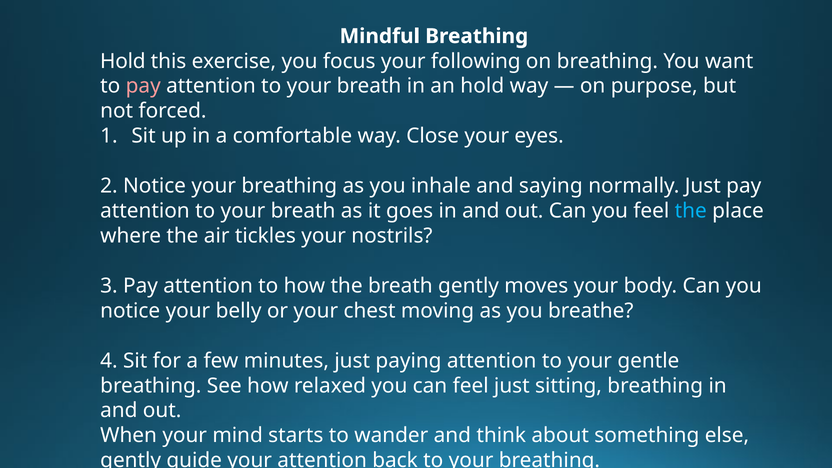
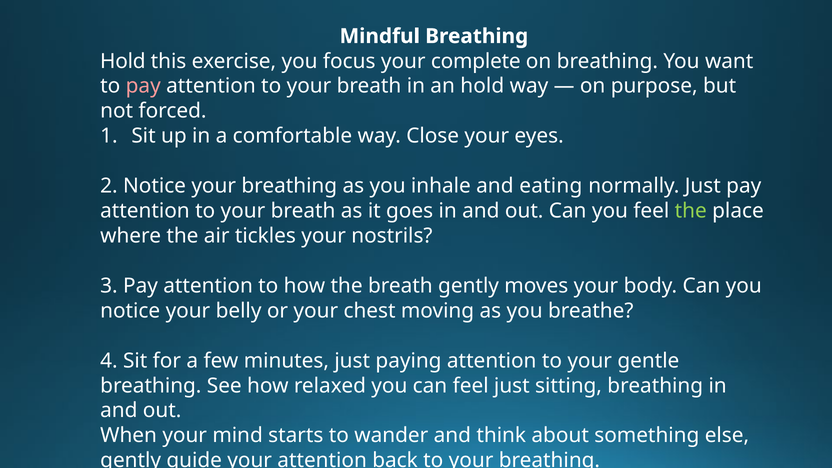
following: following -> complete
saying: saying -> eating
the at (691, 211) colour: light blue -> light green
